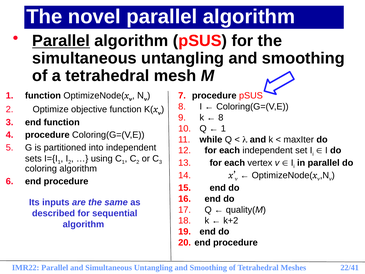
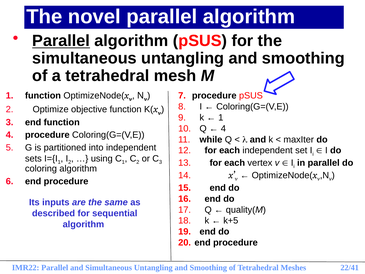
8 at (221, 117): 8 -> 1
1 at (223, 128): 1 -> 4
k+2: k+2 -> k+5
